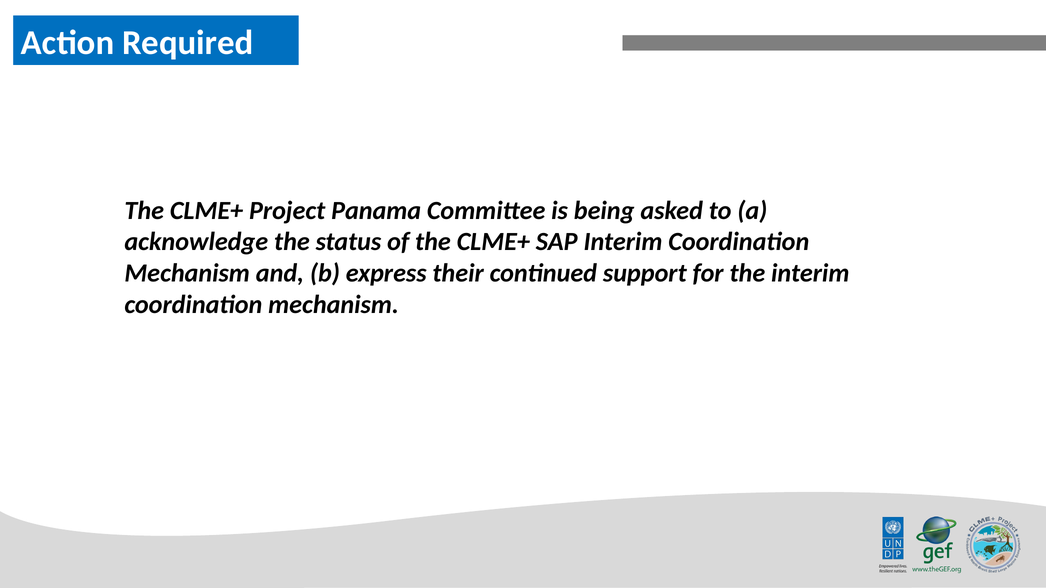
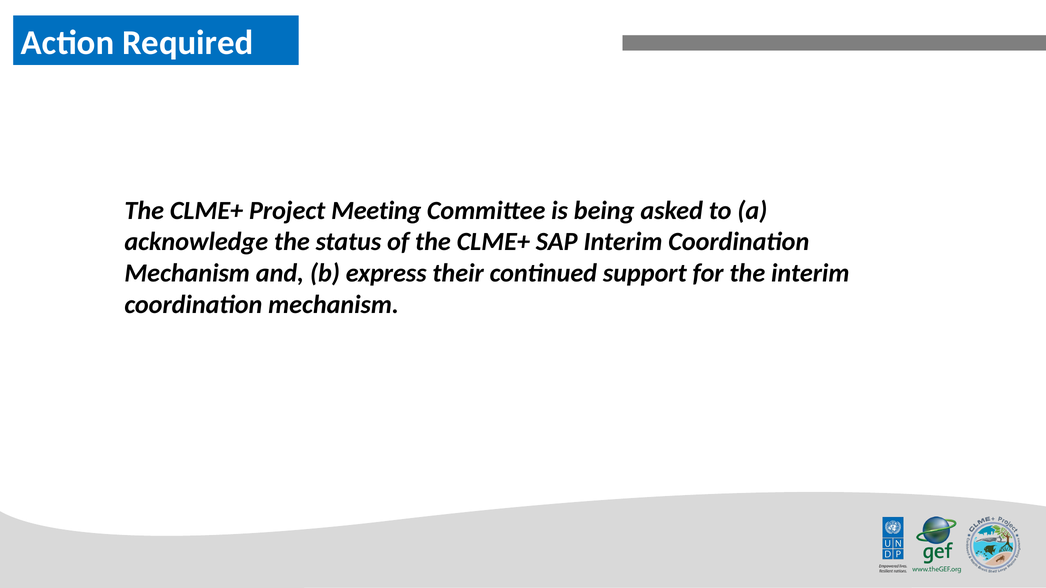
Panama: Panama -> Meeting
